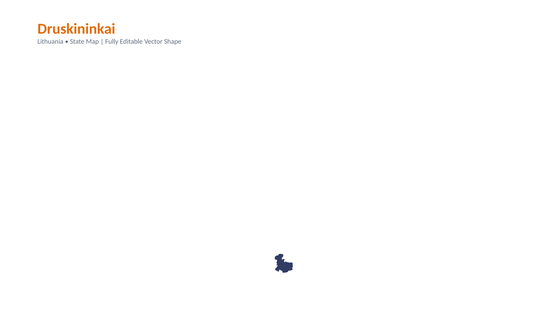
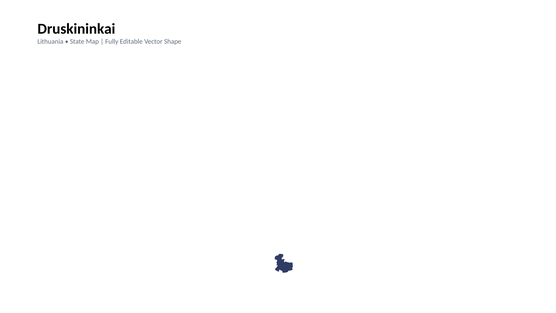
Druskininkai colour: orange -> black
